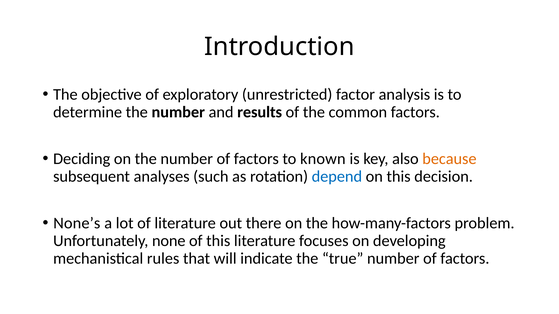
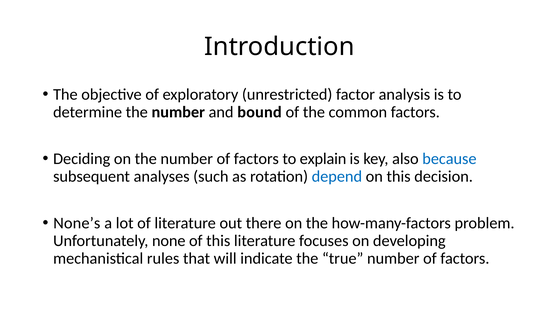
results: results -> bound
known: known -> explain
because colour: orange -> blue
